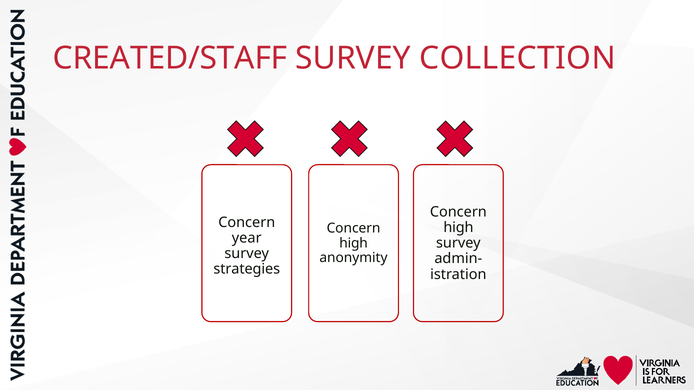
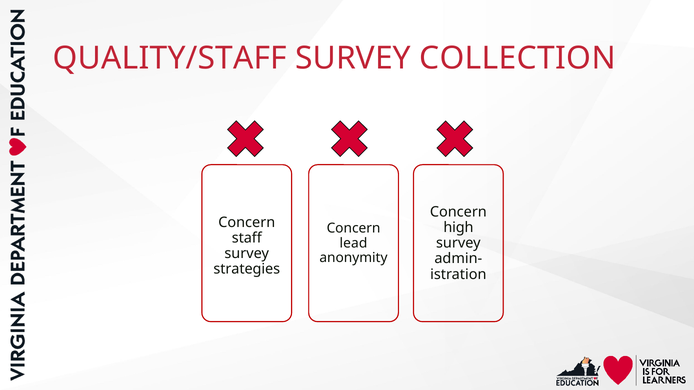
CREATED/STAFF: CREATED/STAFF -> QUALITY/STAFF
year: year -> staff
high at (354, 243): high -> lead
